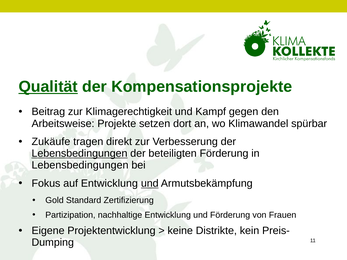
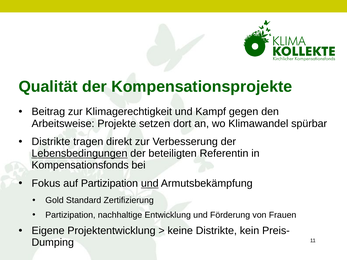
Qualität underline: present -> none
Zukäufe at (51, 142): Zukäufe -> Distrikte
beteiligten Förderung: Förderung -> Referentin
Lebensbedingungen at (80, 165): Lebensbedingungen -> Kompensationsfonds
auf Entwicklung: Entwicklung -> Partizipation
